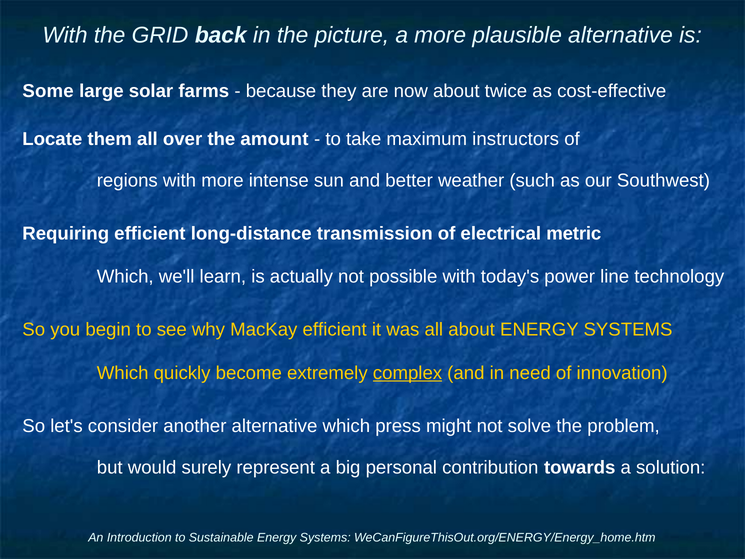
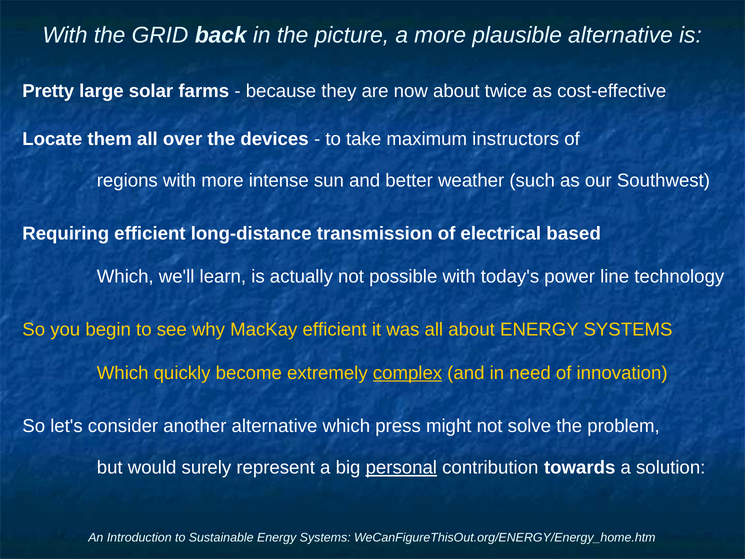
Some: Some -> Pretty
amount: amount -> devices
metric: metric -> based
personal underline: none -> present
